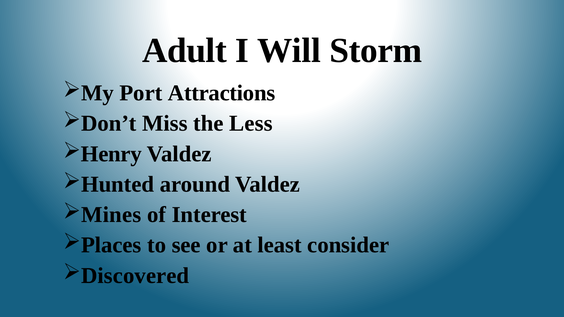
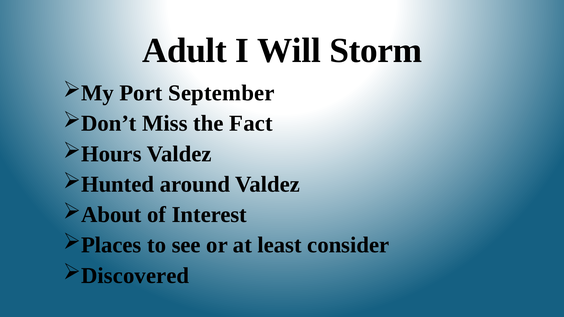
Attractions: Attractions -> September
Less: Less -> Fact
Henry: Henry -> Hours
Mines: Mines -> About
